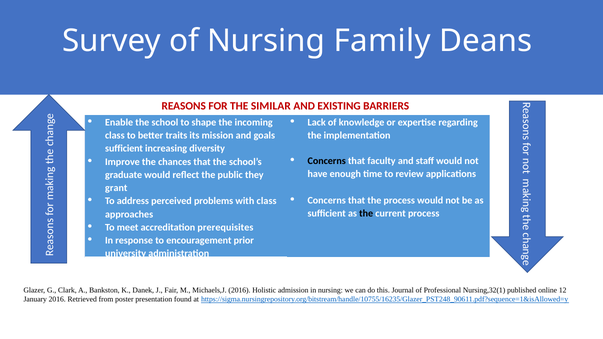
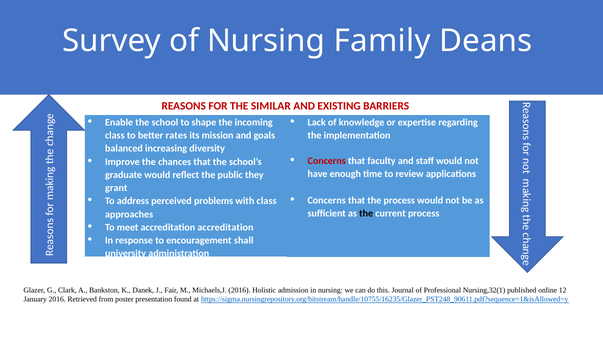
traits: traits -> rates
sufficient at (124, 149): sufficient -> balanced
Concerns at (327, 161) colour: black -> red
accreditation prerequisites: prerequisites -> accreditation
prior: prior -> shall
